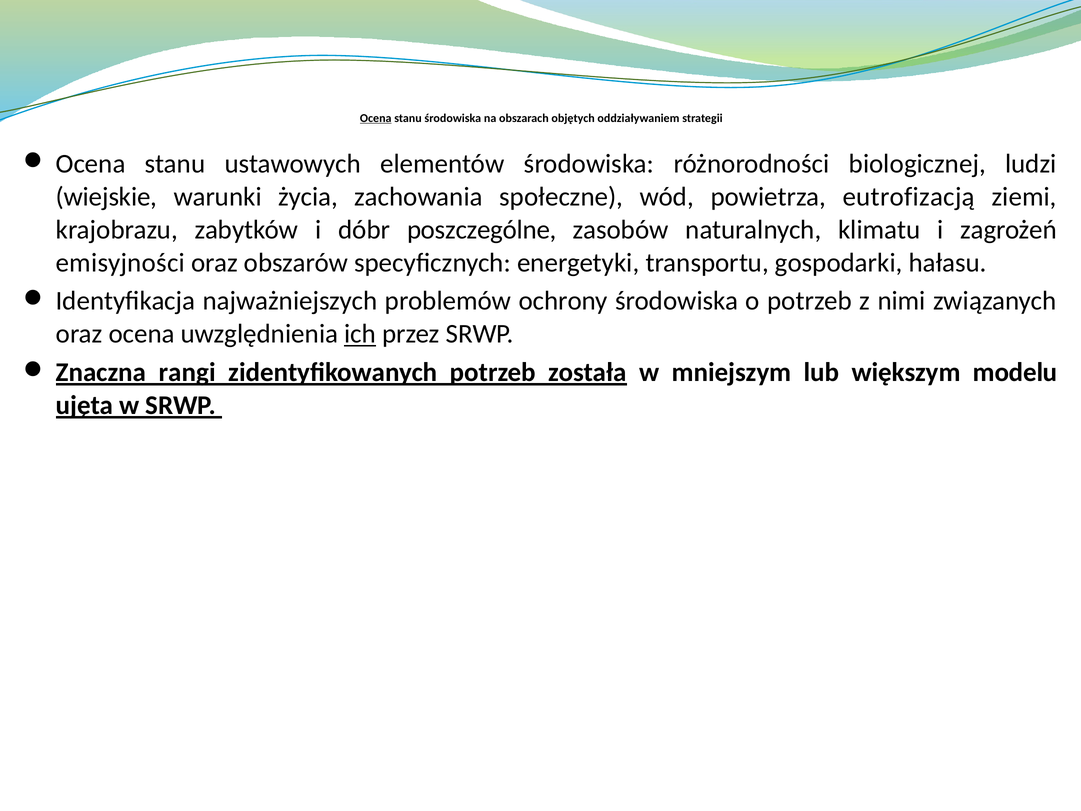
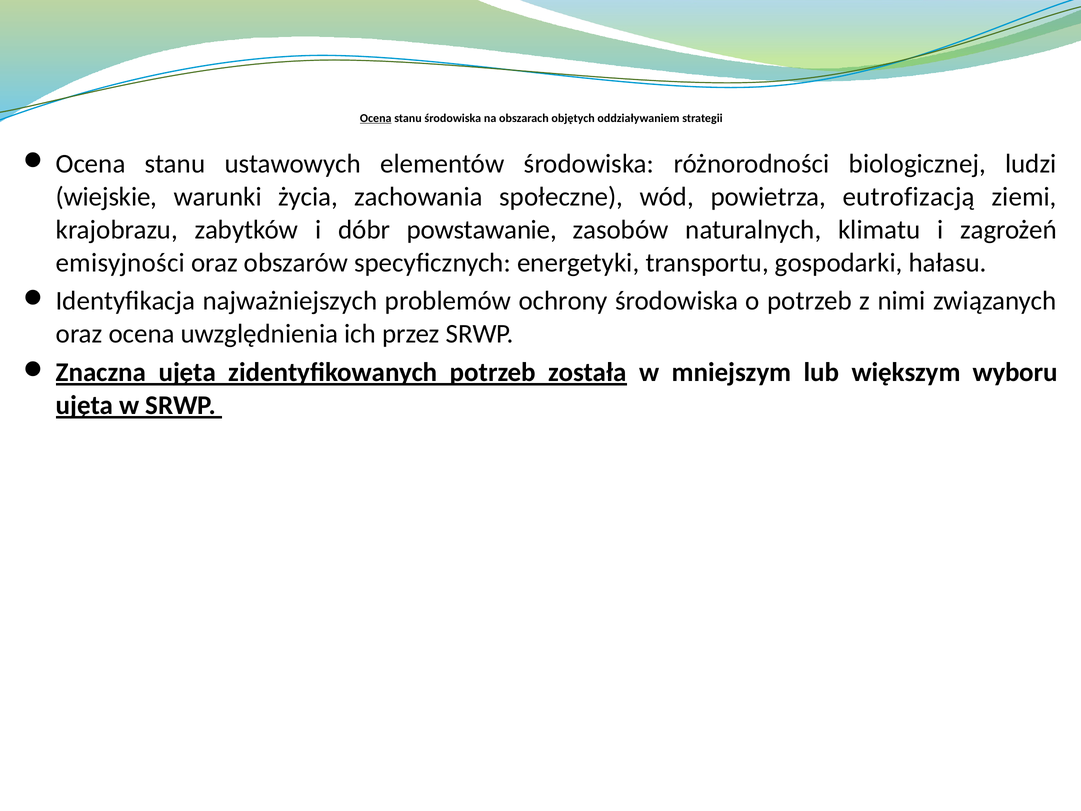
poszczególne: poszczególne -> powstawanie
ich underline: present -> none
Znaczna rangi: rangi -> ujęta
modelu: modelu -> wyboru
